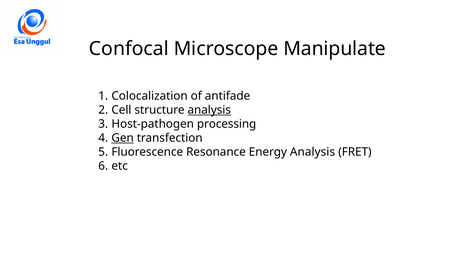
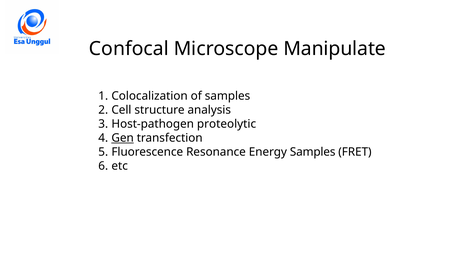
of antifade: antifade -> samples
analysis at (209, 110) underline: present -> none
processing: processing -> proteolytic
Energy Analysis: Analysis -> Samples
